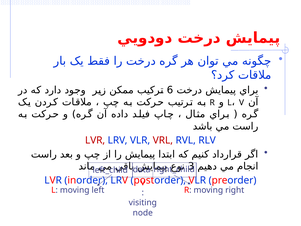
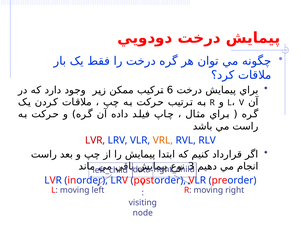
VRL colour: red -> orange
